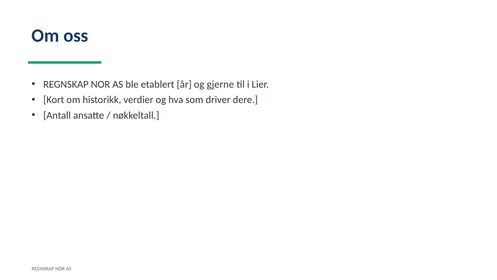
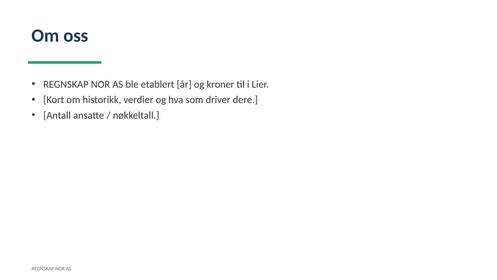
gjerne: gjerne -> kroner
